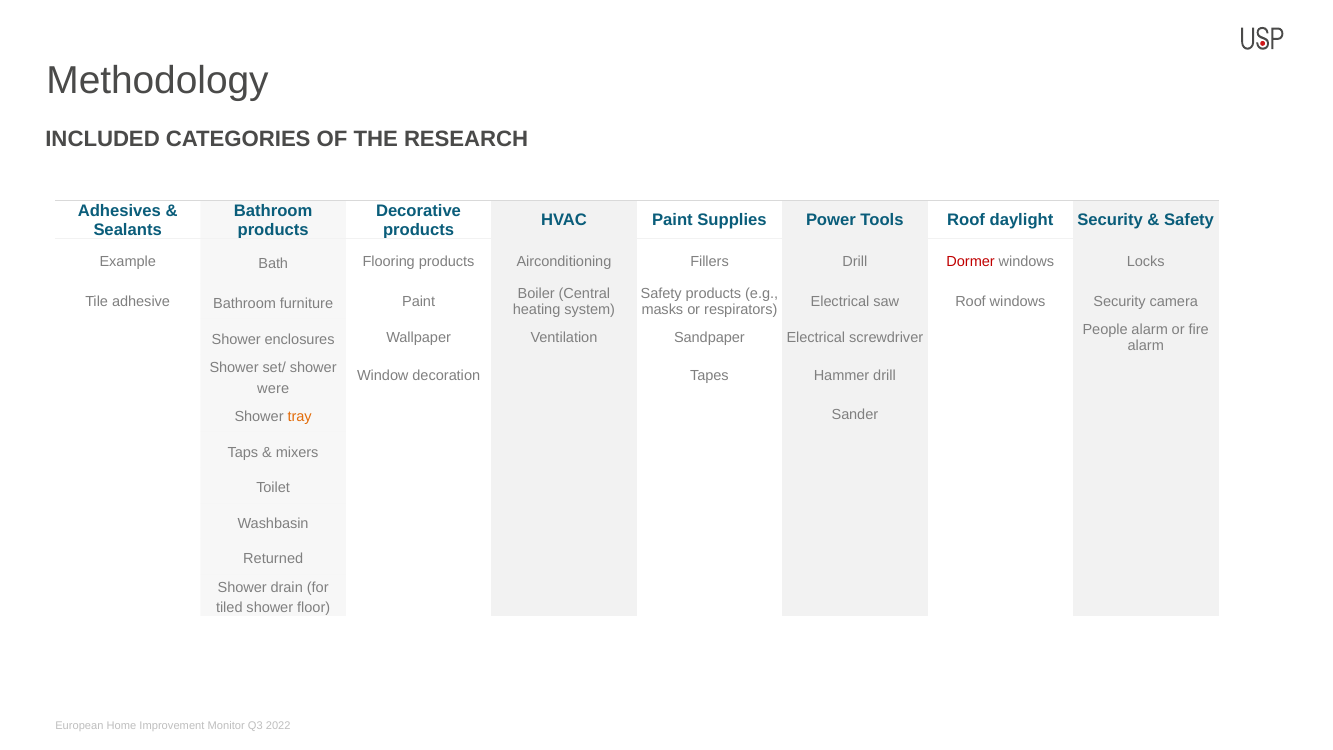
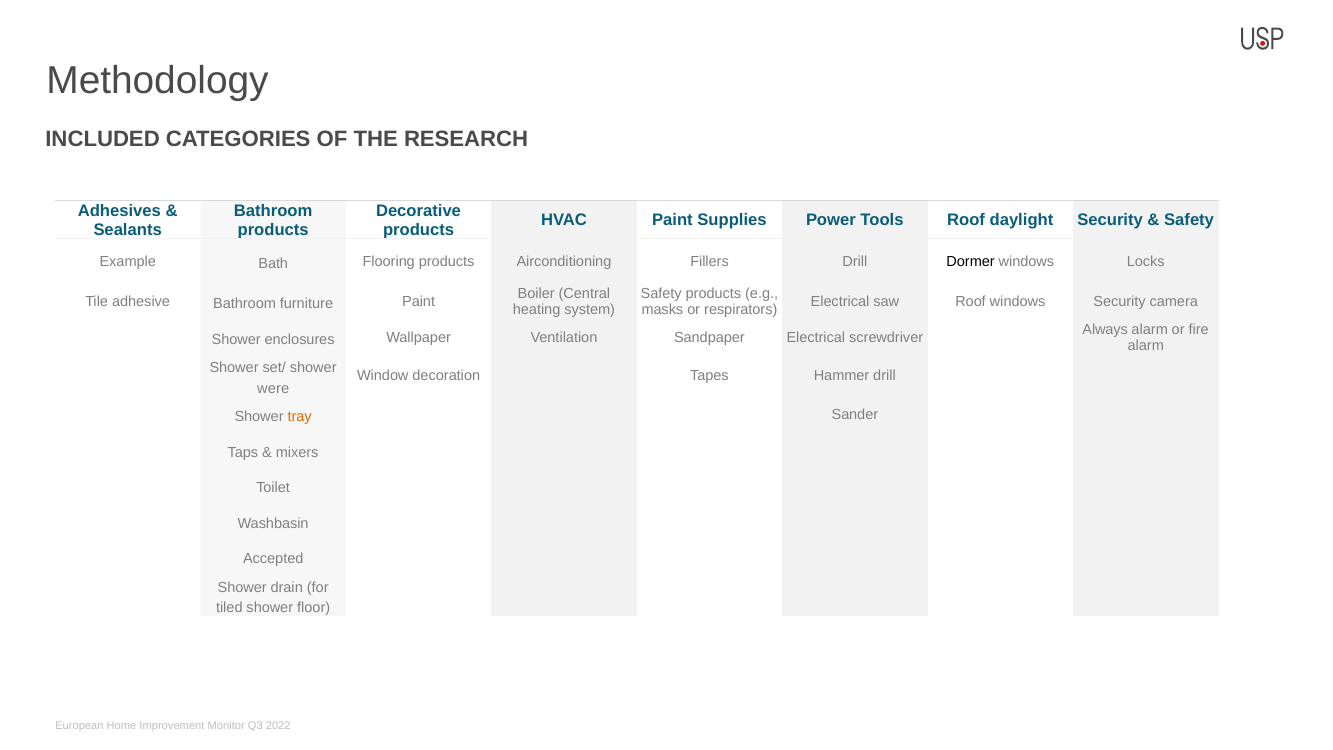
Dormer colour: red -> black
People: People -> Always
Returned: Returned -> Accepted
